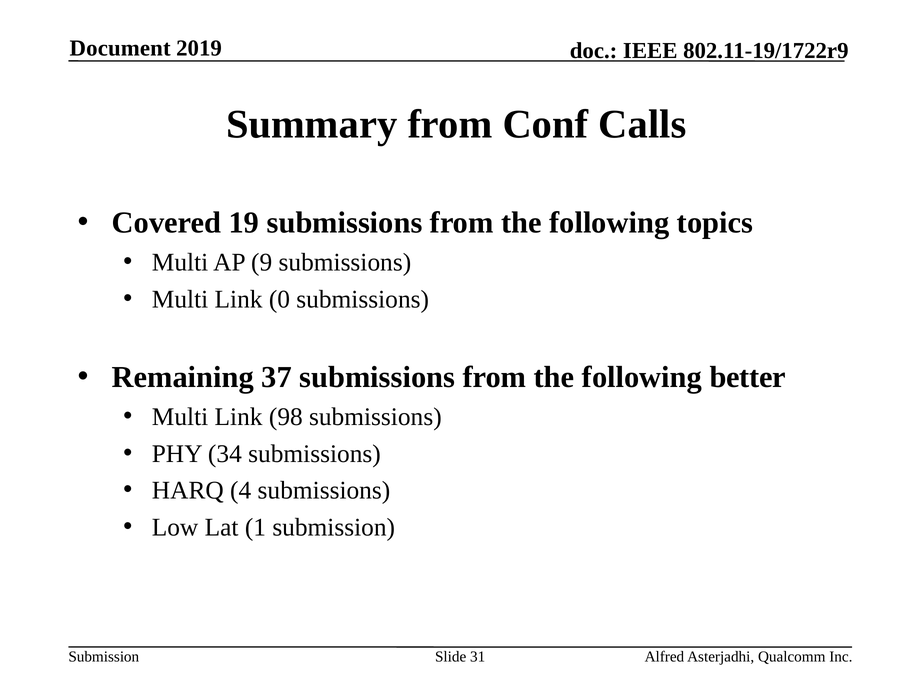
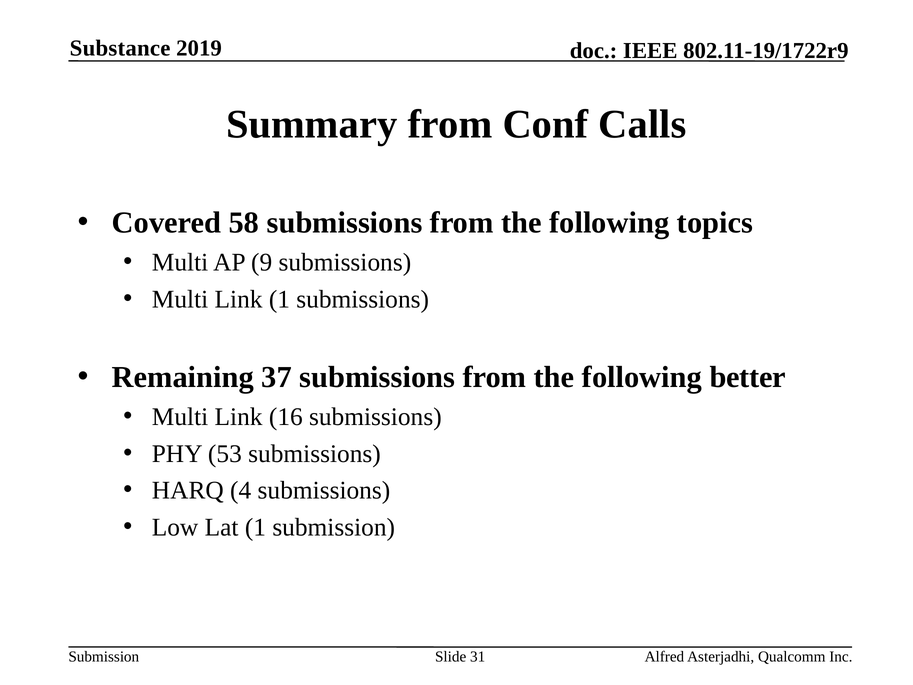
Document: Document -> Substance
19: 19 -> 58
Link 0: 0 -> 1
98: 98 -> 16
34: 34 -> 53
